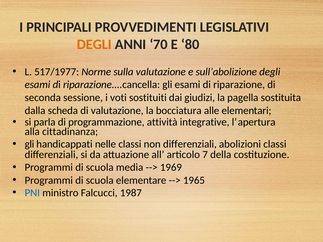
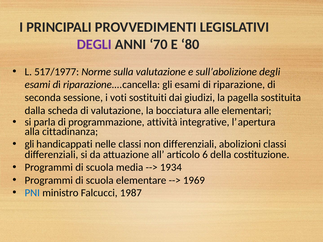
DEGLI at (94, 44) colour: orange -> purple
7: 7 -> 6
1969: 1969 -> 1934
1965: 1965 -> 1969
